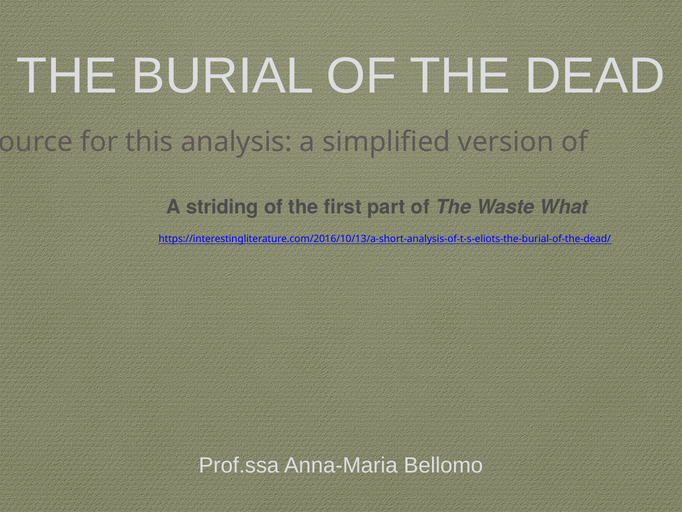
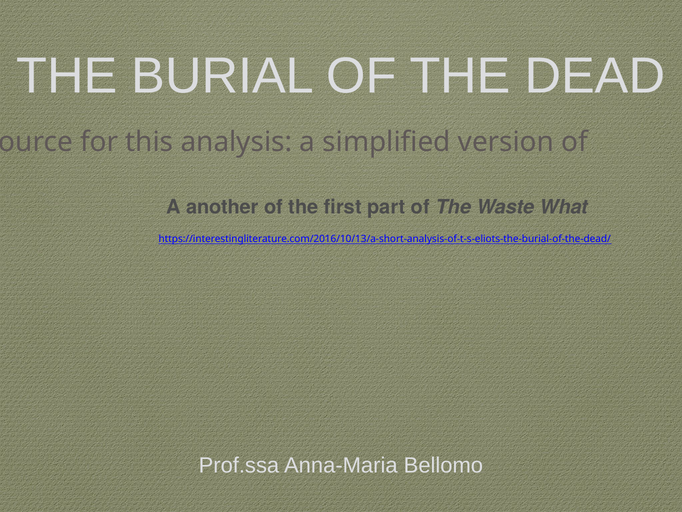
striding: striding -> another
